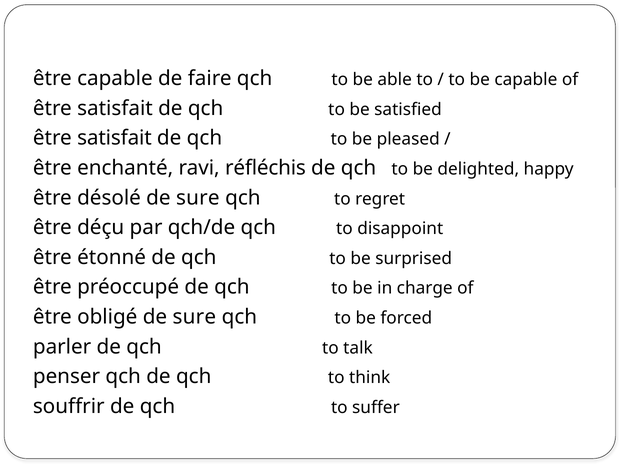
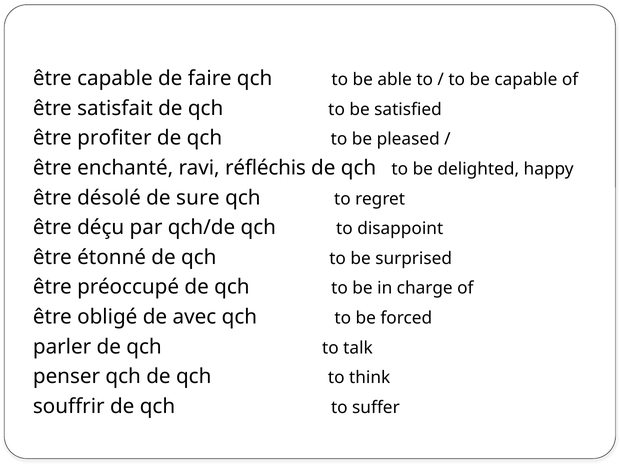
satisfait at (114, 138): satisfait -> profiter
obligé de sure: sure -> avec
